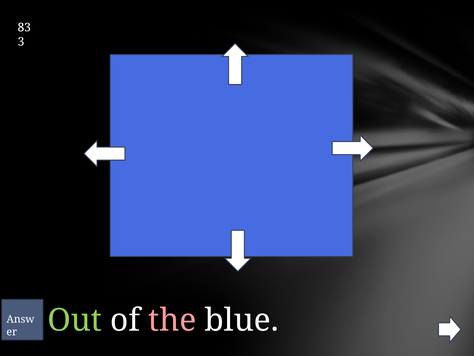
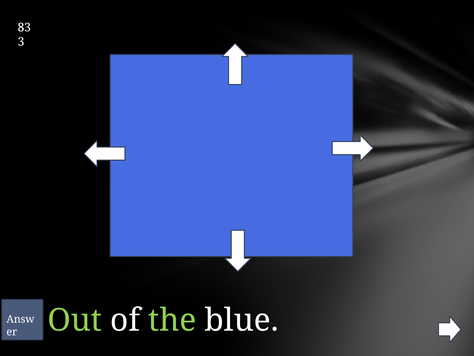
the colour: pink -> light green
